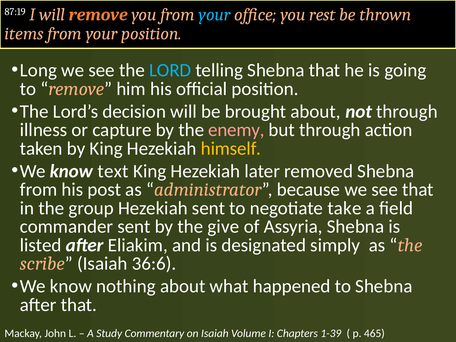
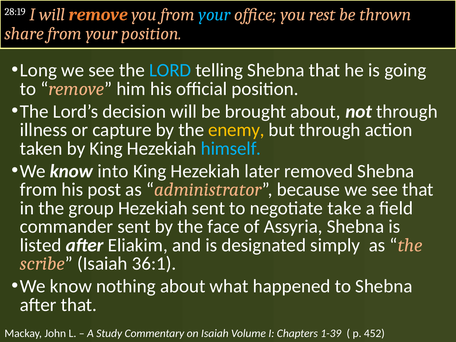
87:19: 87:19 -> 28:19
items: items -> share
enemy colour: pink -> yellow
himself colour: yellow -> light blue
text: text -> into
give: give -> face
36:6: 36:6 -> 36:1
465: 465 -> 452
